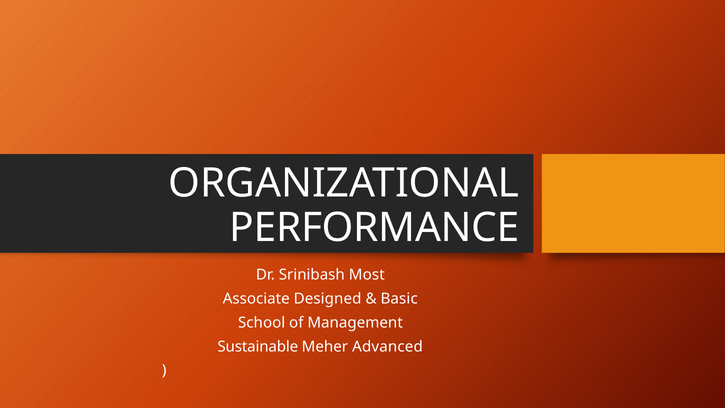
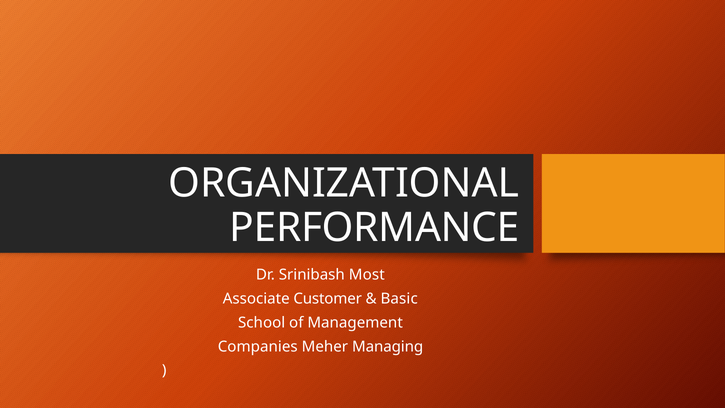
Designed: Designed -> Customer
Sustainable: Sustainable -> Companies
Advanced: Advanced -> Managing
